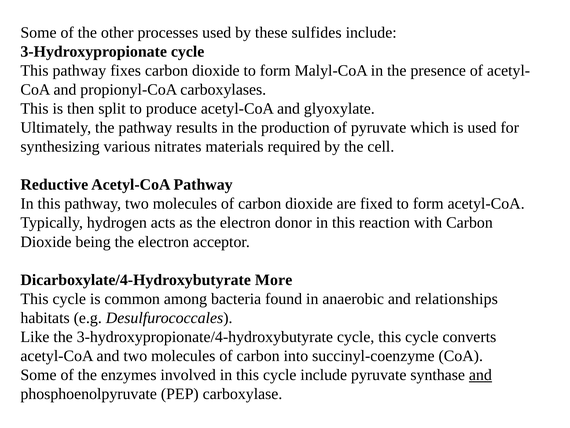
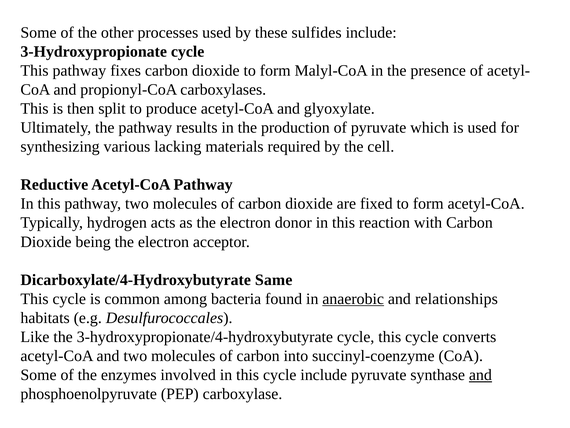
nitrates: nitrates -> lacking
More: More -> Same
anaerobic underline: none -> present
